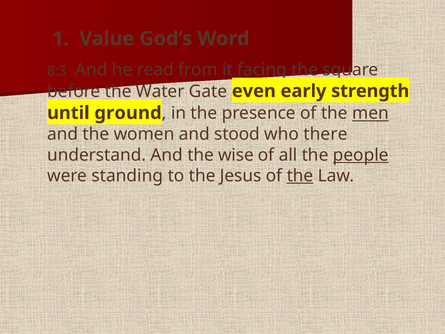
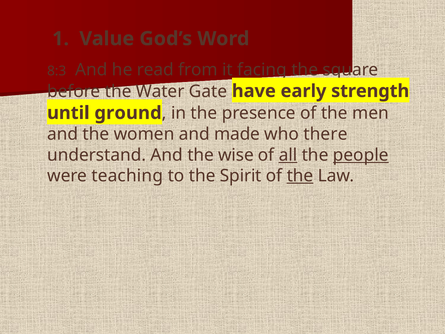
even: even -> have
men underline: present -> none
stood: stood -> made
all underline: none -> present
standing: standing -> teaching
Jesus: Jesus -> Spirit
